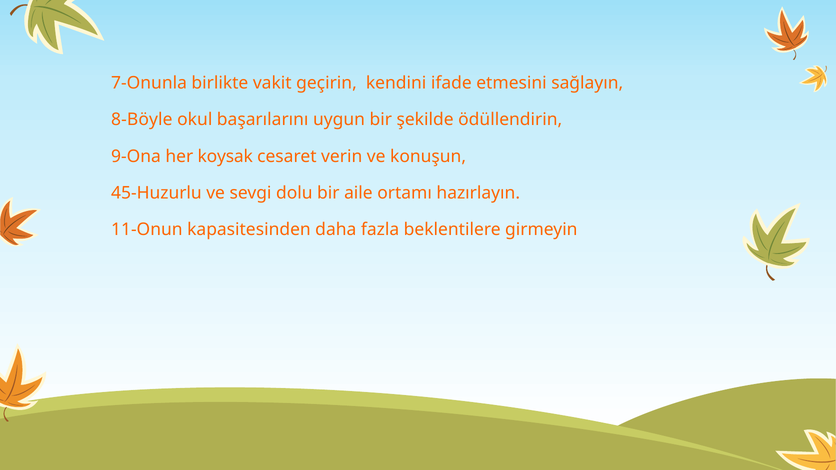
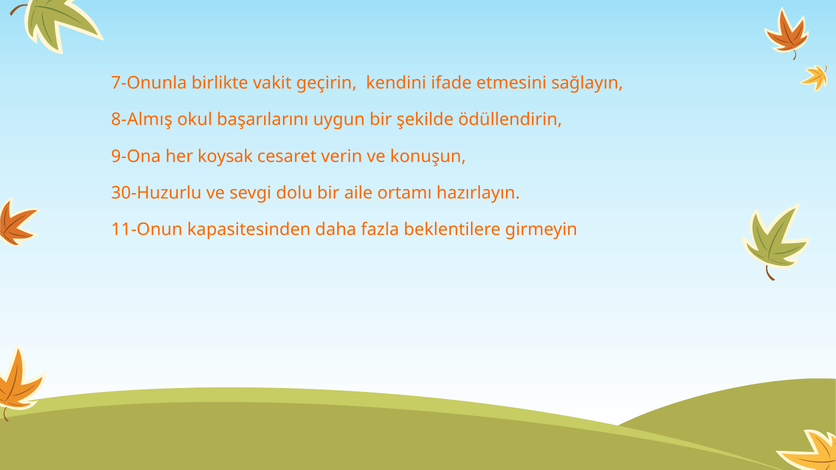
8-Böyle: 8-Böyle -> 8-Almış
45-Huzurlu: 45-Huzurlu -> 30-Huzurlu
